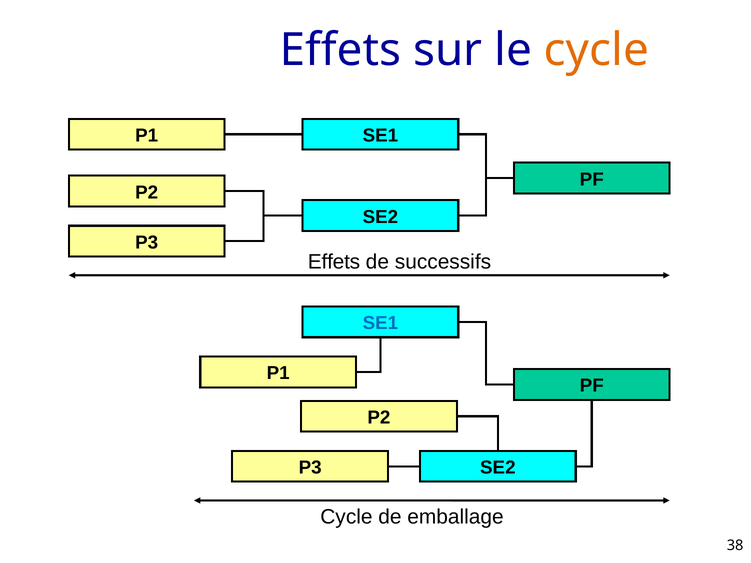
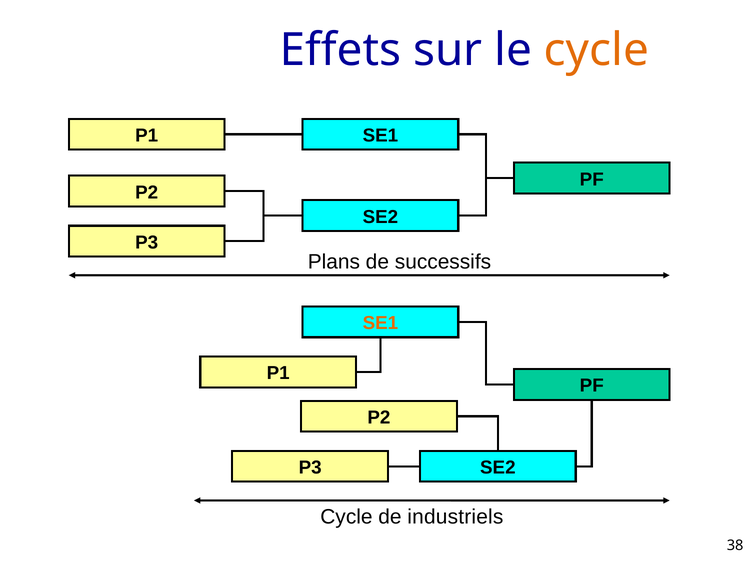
Effets at (334, 262): Effets -> Plans
SE1 at (380, 323) colour: blue -> orange
emballage: emballage -> industriels
